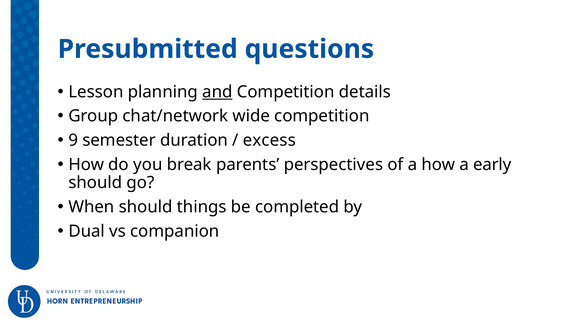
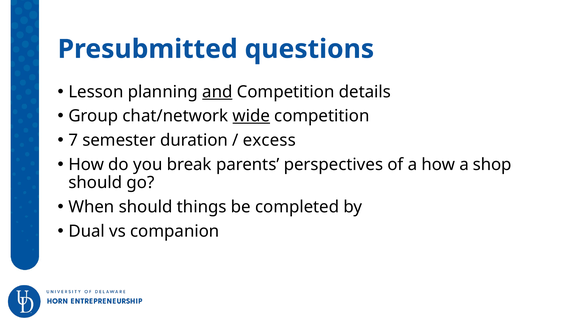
wide underline: none -> present
9: 9 -> 7
early: early -> shop
